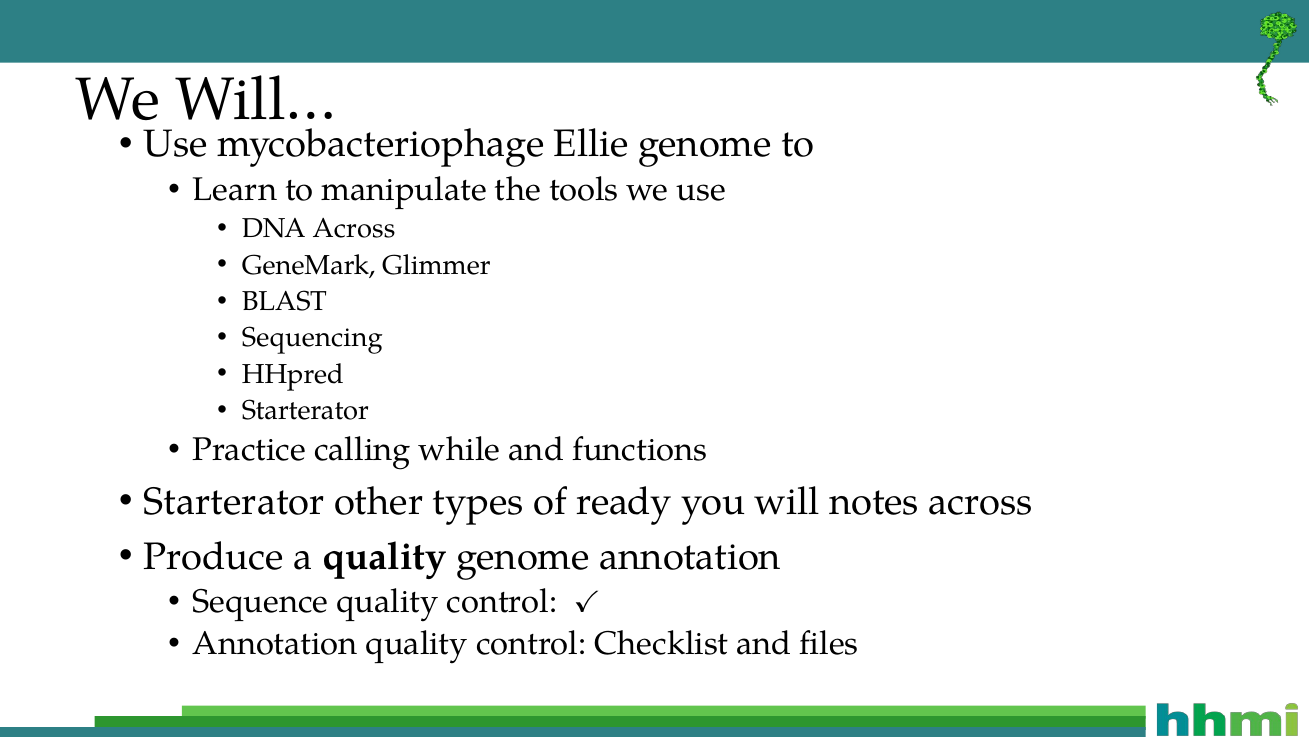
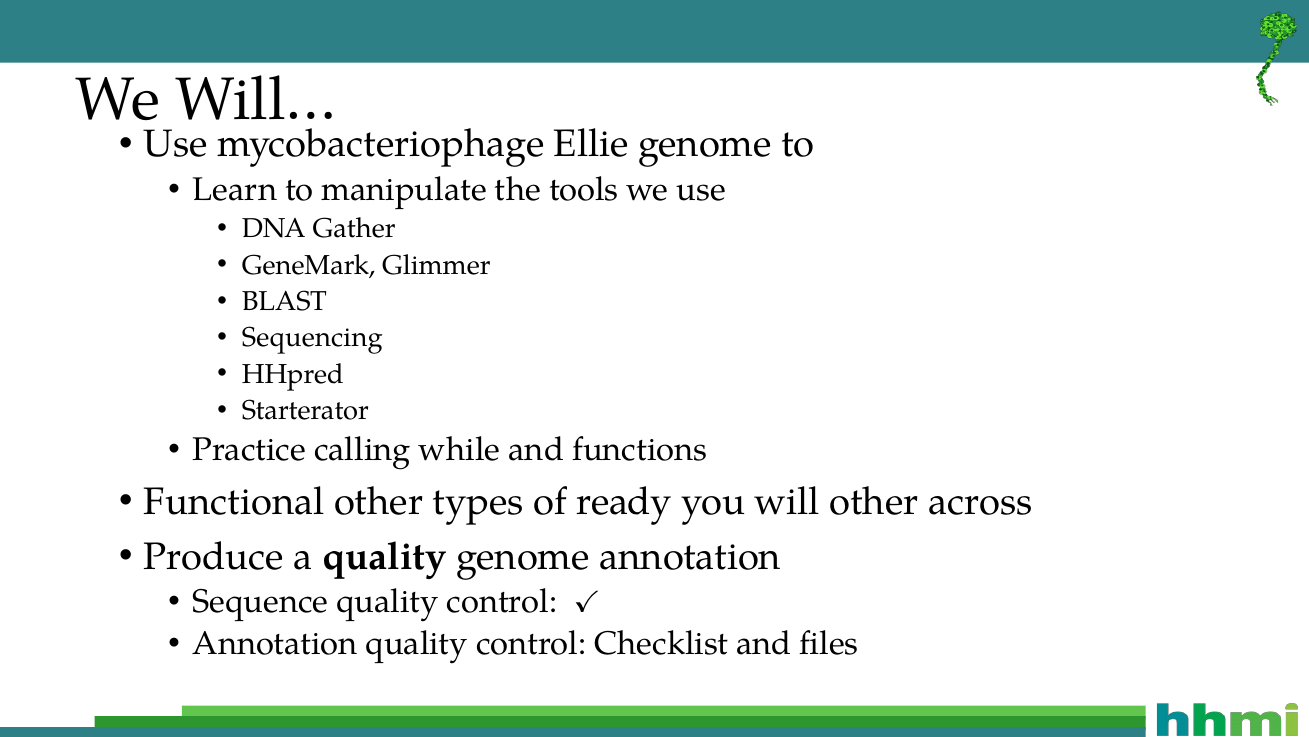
DNA Across: Across -> Gather
Starterator at (234, 501): Starterator -> Functional
will notes: notes -> other
